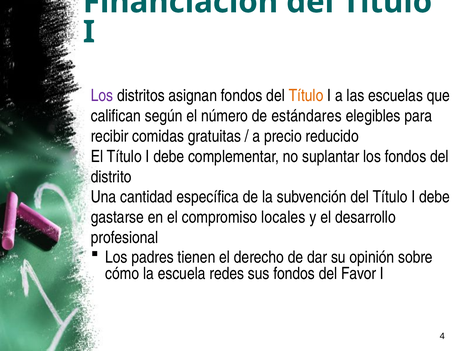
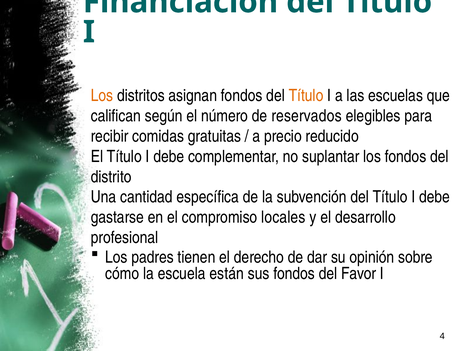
Los at (102, 96) colour: purple -> orange
estándares: estándares -> reservados
redes: redes -> están
